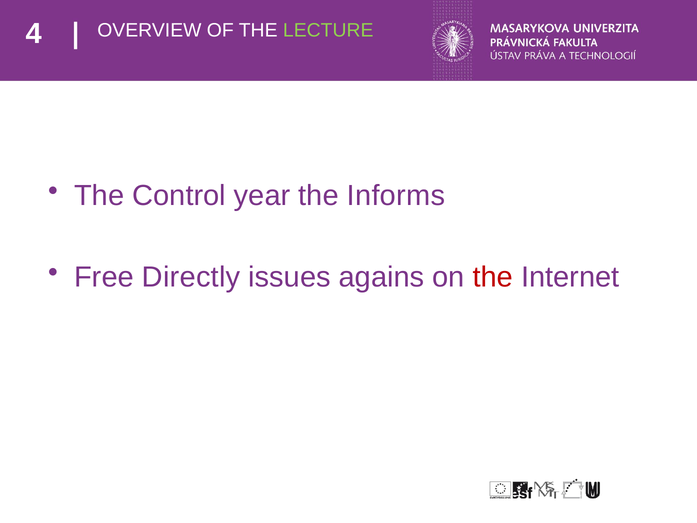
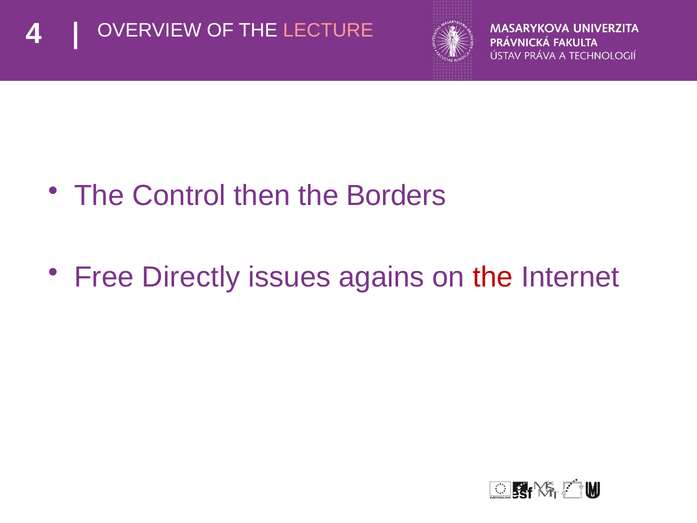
LECTURE colour: light green -> pink
year: year -> then
Informs: Informs -> Borders
